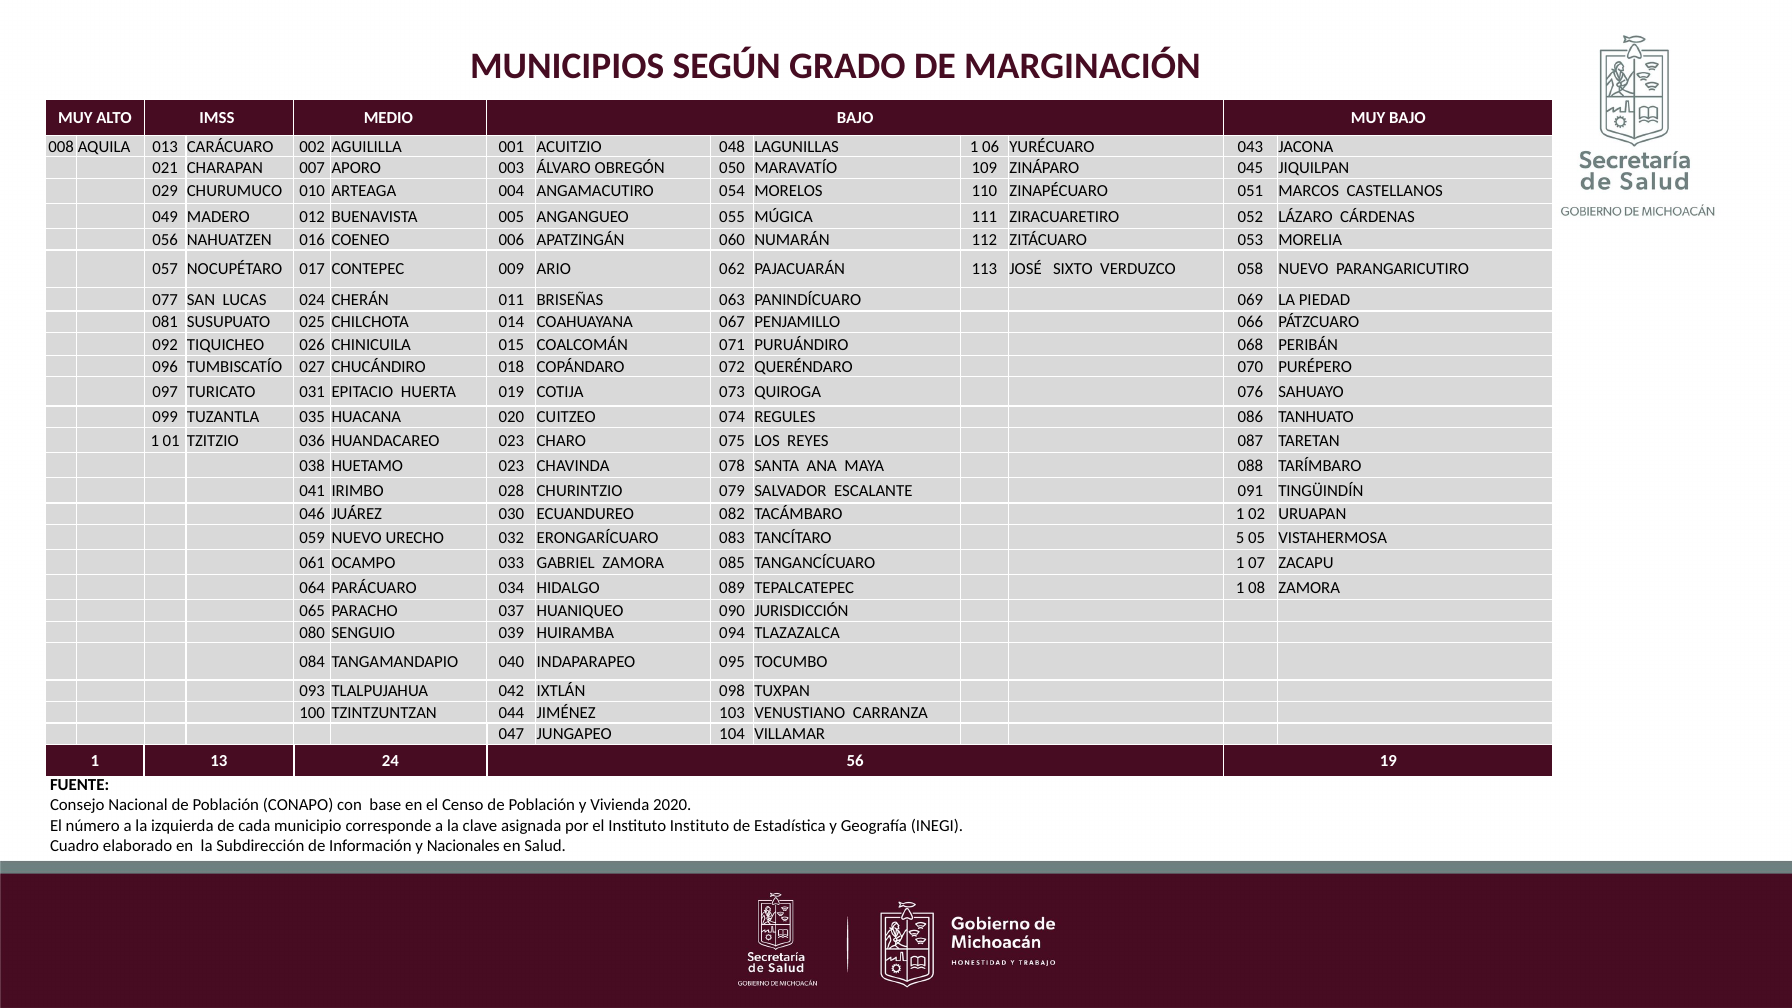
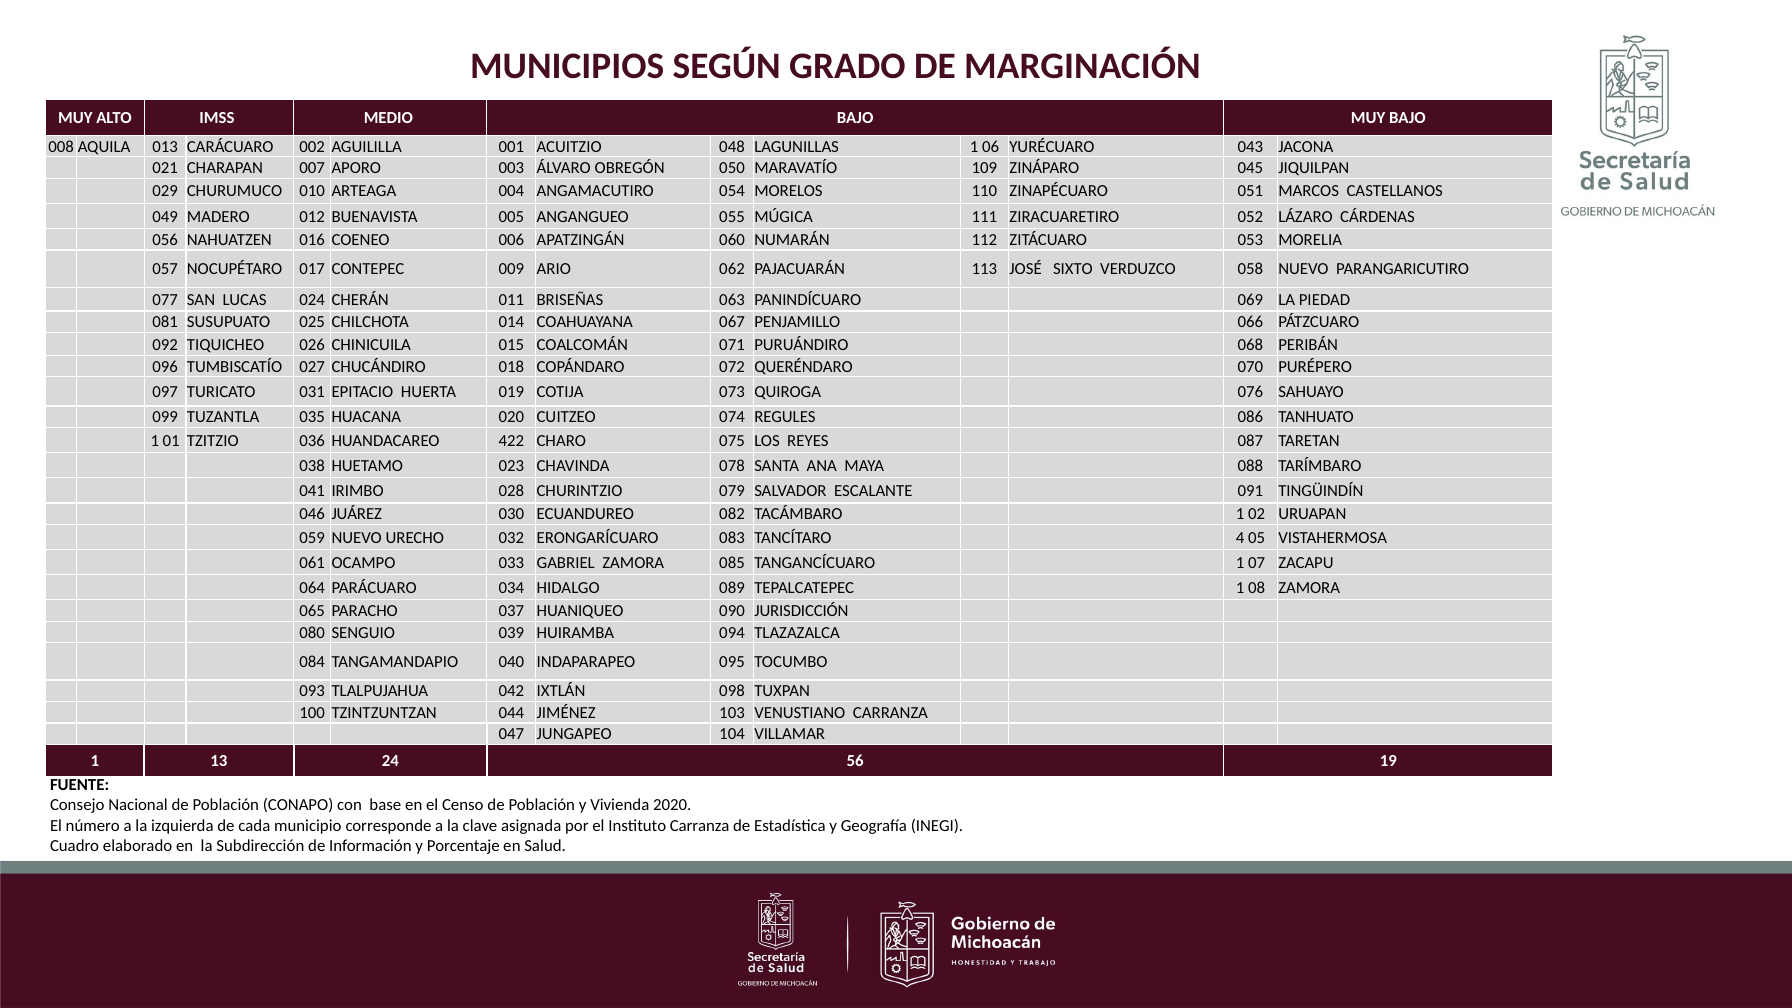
HUANDACAREO 023: 023 -> 422
5: 5 -> 4
Instituto Instituto: Instituto -> Carranza
Nacionales: Nacionales -> Porcentaje
